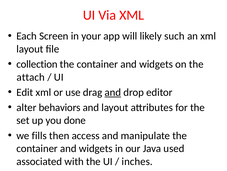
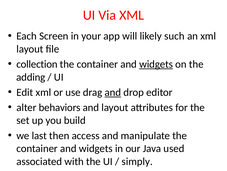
widgets at (156, 64) underline: none -> present
attach: attach -> adding
done: done -> build
fills: fills -> last
inches: inches -> simply
